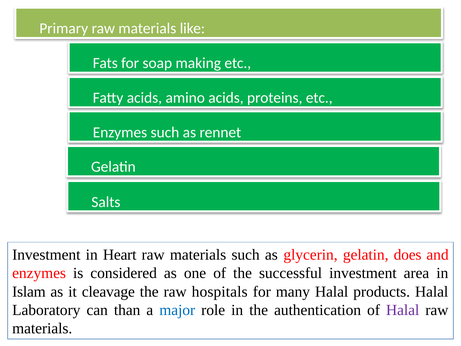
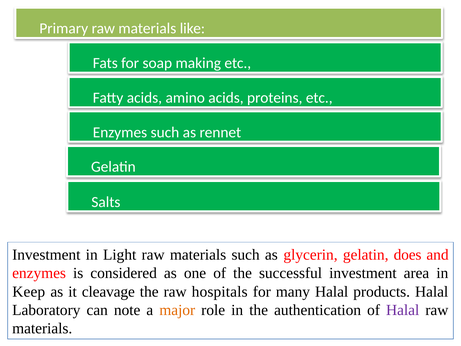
Heart: Heart -> Light
Islam: Islam -> Keep
than: than -> note
major colour: blue -> orange
